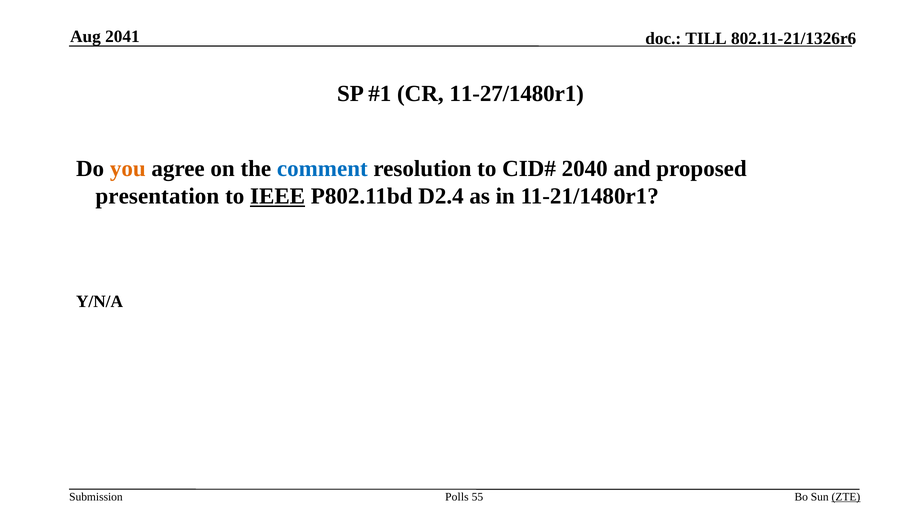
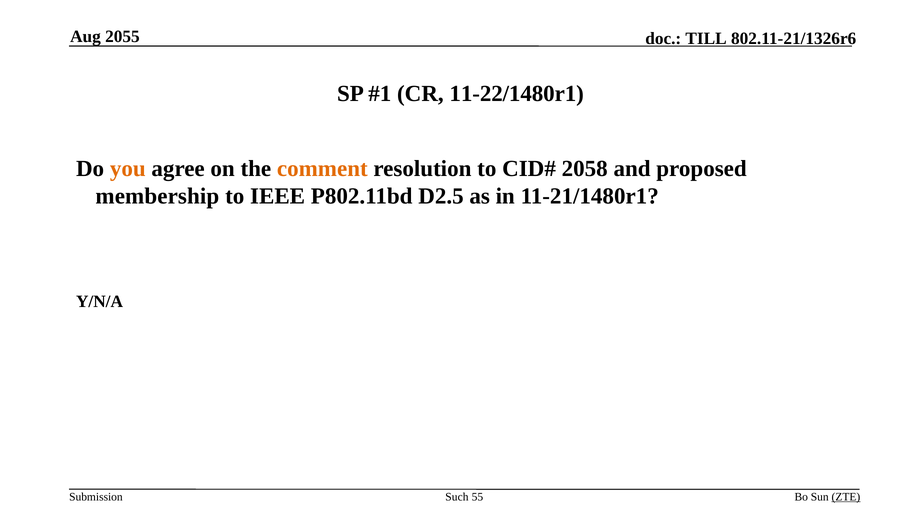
2041: 2041 -> 2055
11-27/1480r1: 11-27/1480r1 -> 11-22/1480r1
comment colour: blue -> orange
2040: 2040 -> 2058
presentation: presentation -> membership
IEEE underline: present -> none
D2.4: D2.4 -> D2.5
Polls: Polls -> Such
